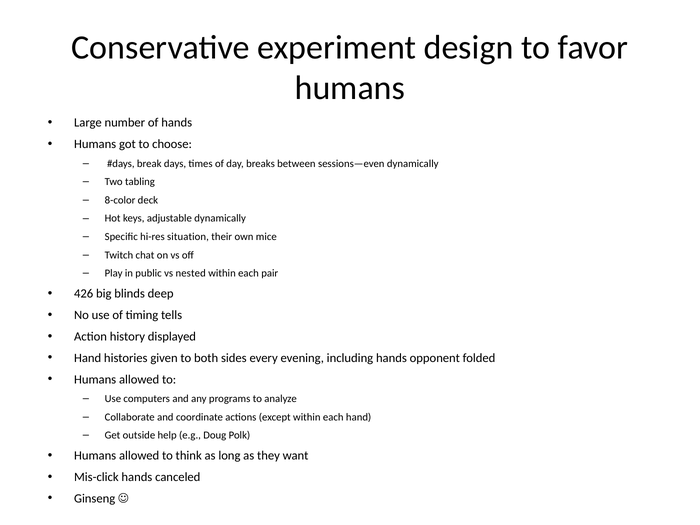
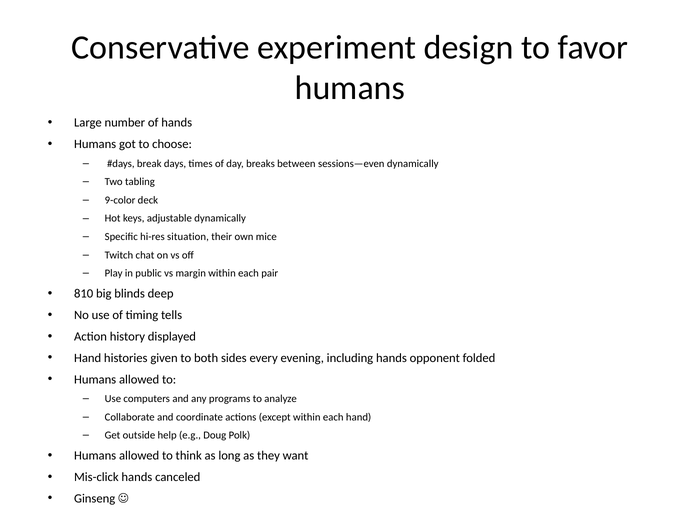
8-color: 8-color -> 9-color
nested: nested -> margin
426: 426 -> 810
